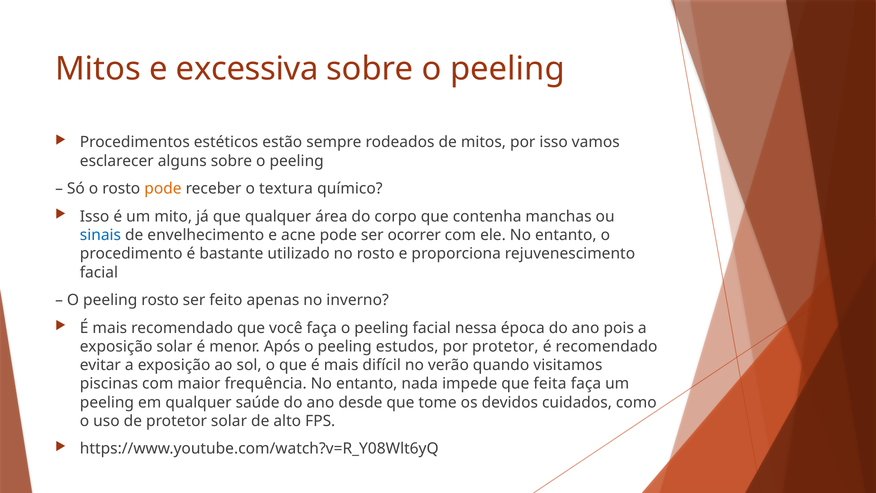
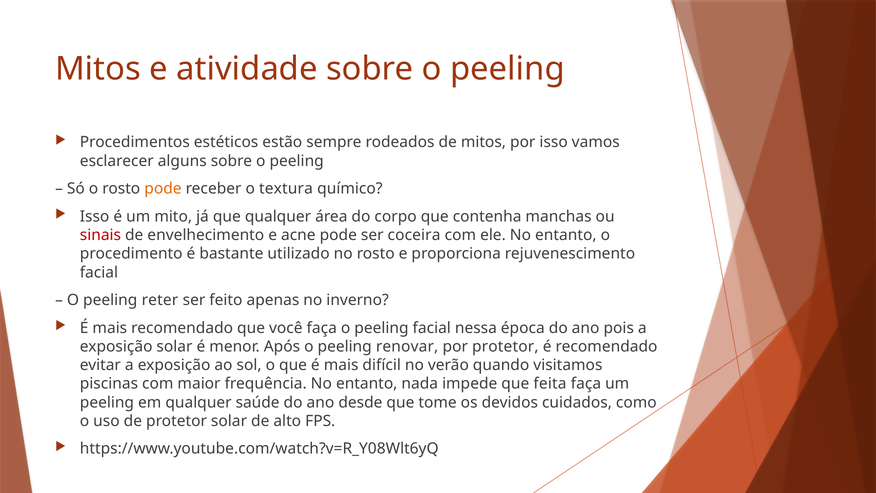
excessiva: excessiva -> atividade
sinais colour: blue -> red
ocorrer: ocorrer -> coceira
peeling rosto: rosto -> reter
estudos: estudos -> renovar
